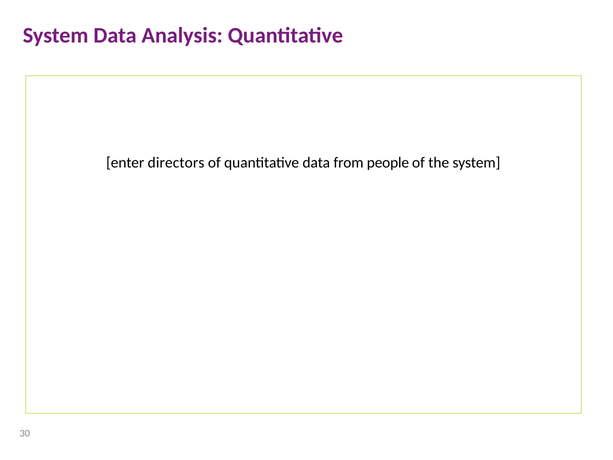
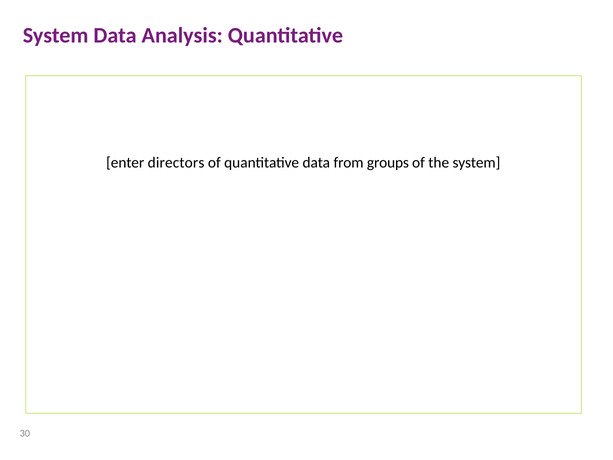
people: people -> groups
